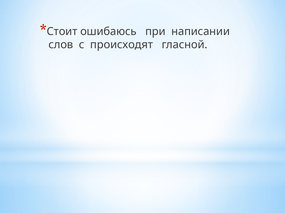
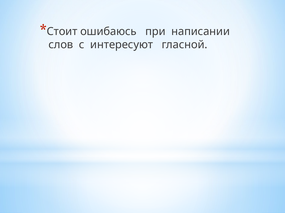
происходят: происходят -> интересуют
